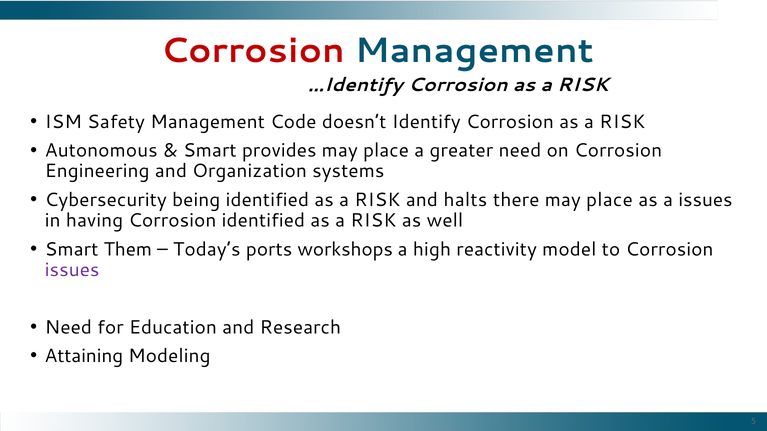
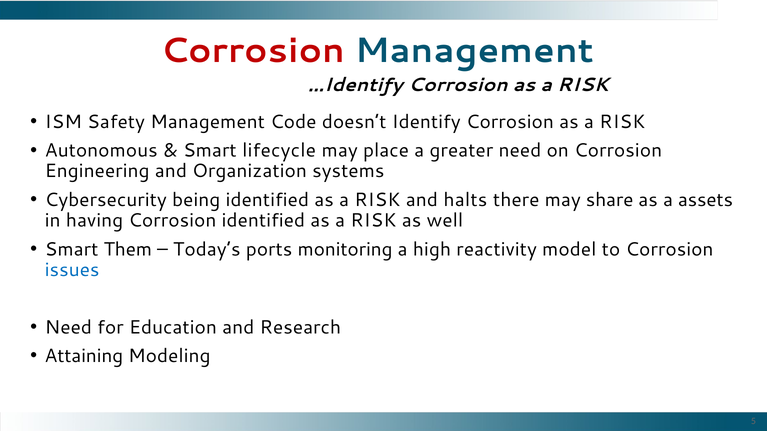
provides: provides -> lifecycle
there may place: place -> share
a issues: issues -> assets
workshops: workshops -> monitoring
issues at (72, 270) colour: purple -> blue
